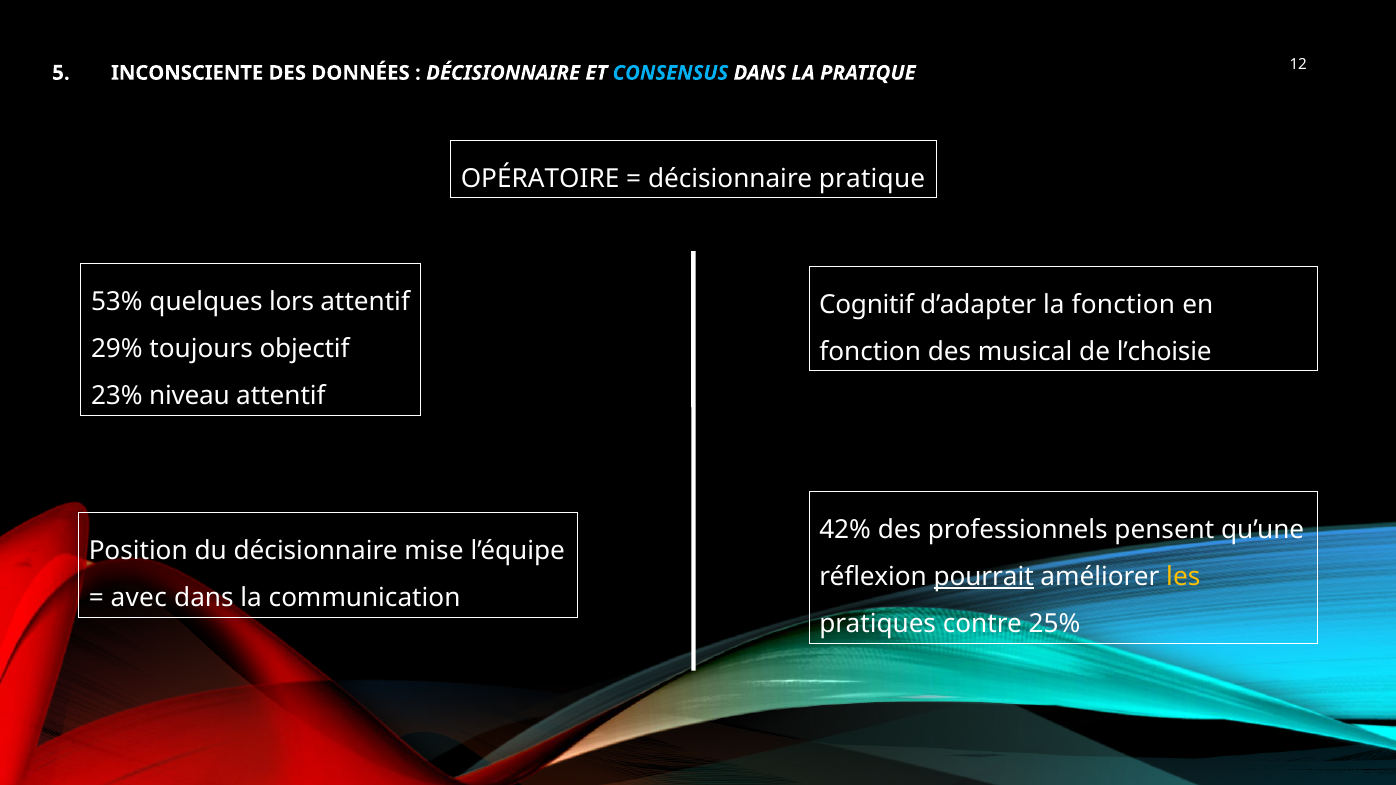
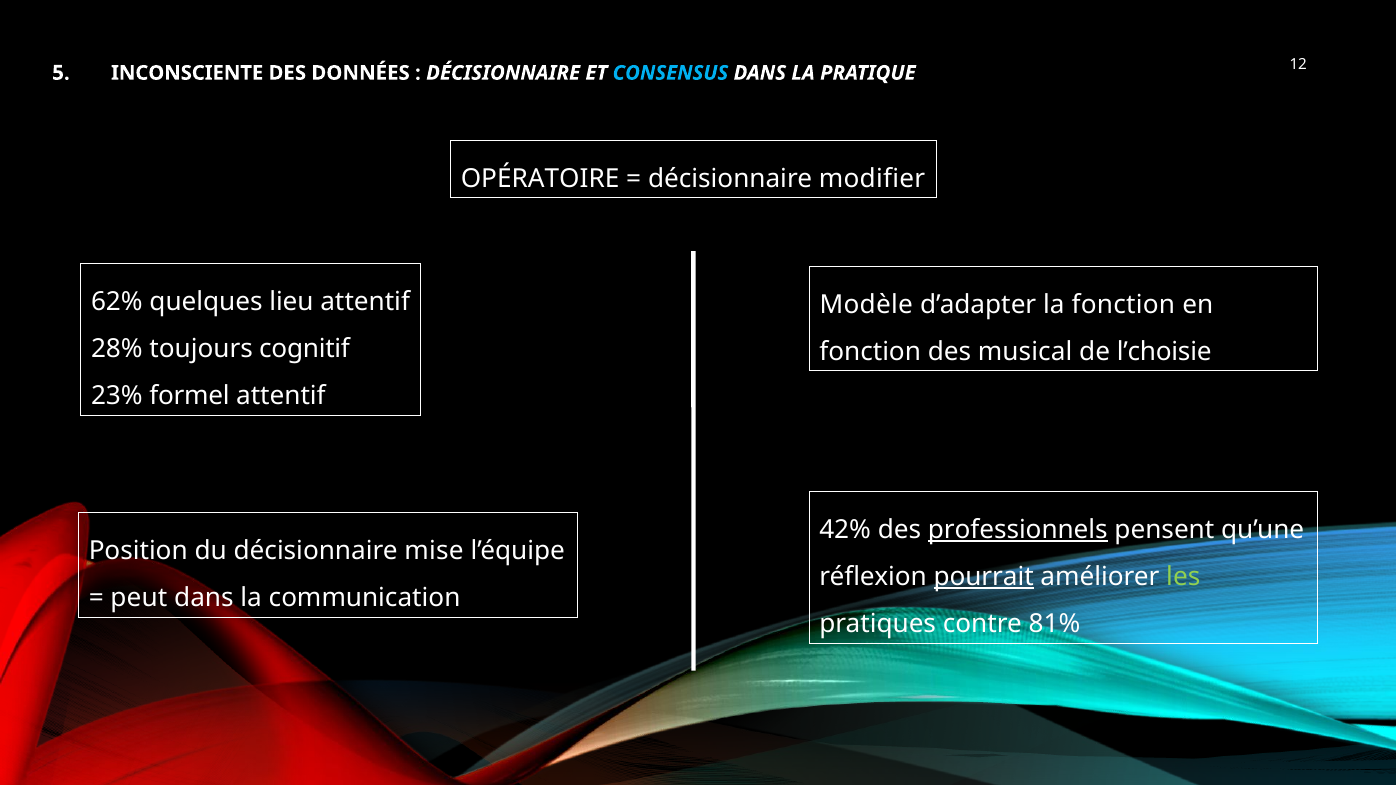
décisionnaire pratique: pratique -> modifier
53%: 53% -> 62%
lors: lors -> lieu
Cognitif: Cognitif -> Modèle
29%: 29% -> 28%
objectif: objectif -> cognitif
niveau: niveau -> formel
professionnels underline: none -> present
les colour: yellow -> light green
avec: avec -> peut
25%: 25% -> 81%
